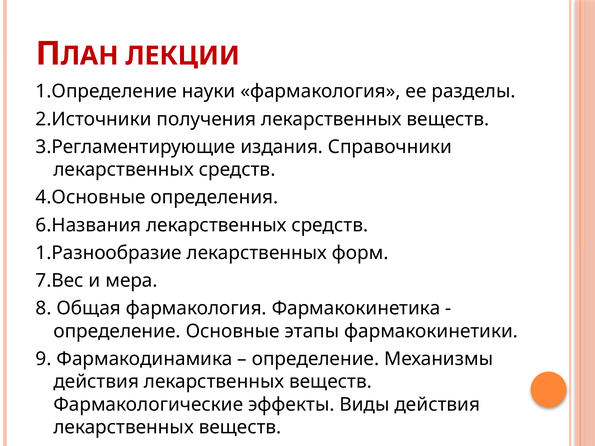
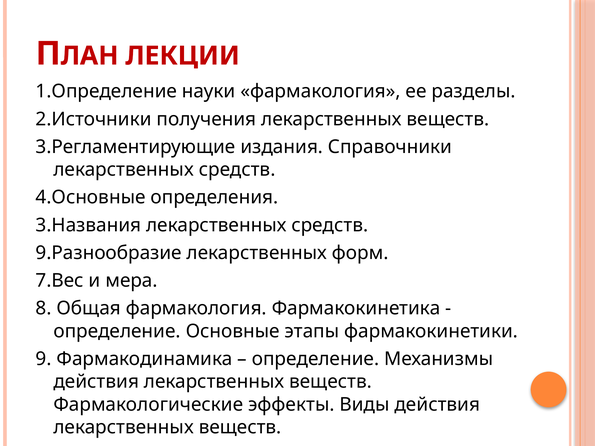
6.Названия: 6.Названия -> 3.Названия
1.Разнообразие: 1.Разнообразие -> 9.Разнообразие
